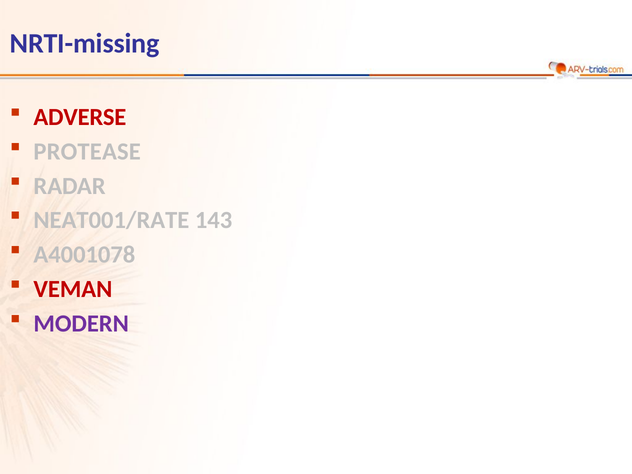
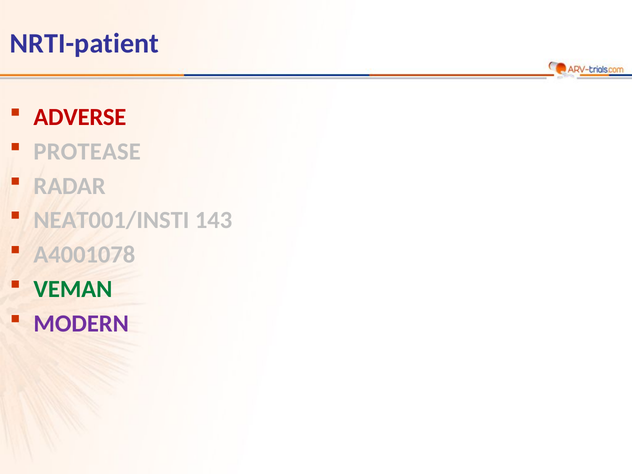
NRTI-missing: NRTI-missing -> NRTI-patient
NEAT001/RATE: NEAT001/RATE -> NEAT001/INSTI
VEMAN colour: red -> green
